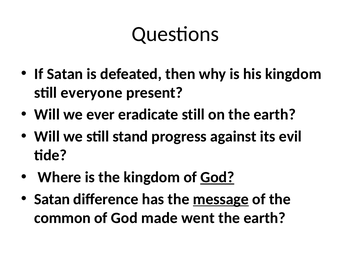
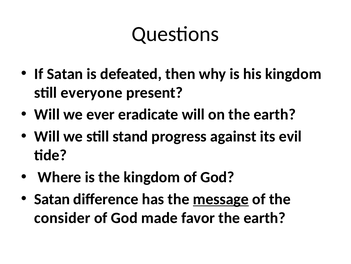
eradicate still: still -> will
God at (217, 177) underline: present -> none
common: common -> consider
went: went -> favor
